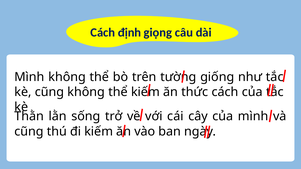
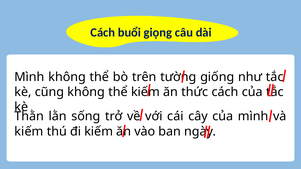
định: định -> buổi
cũng at (29, 132): cũng -> kiếm
